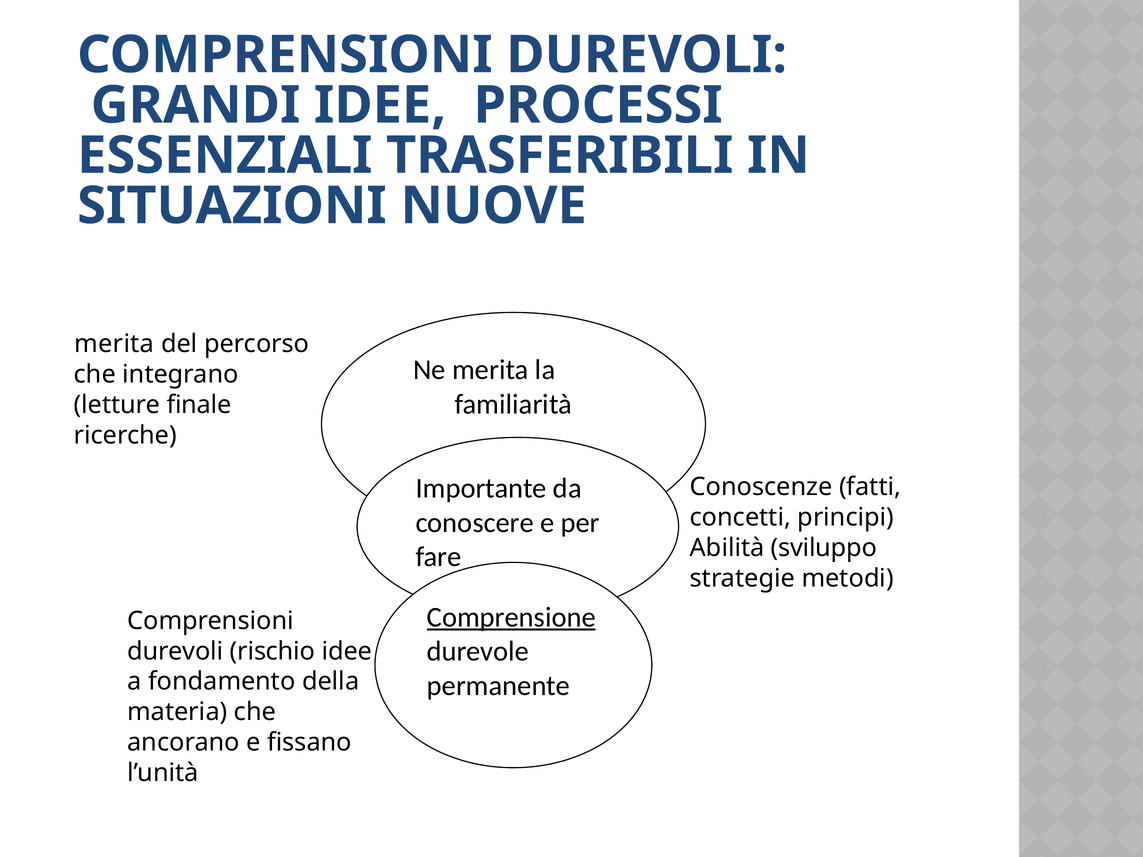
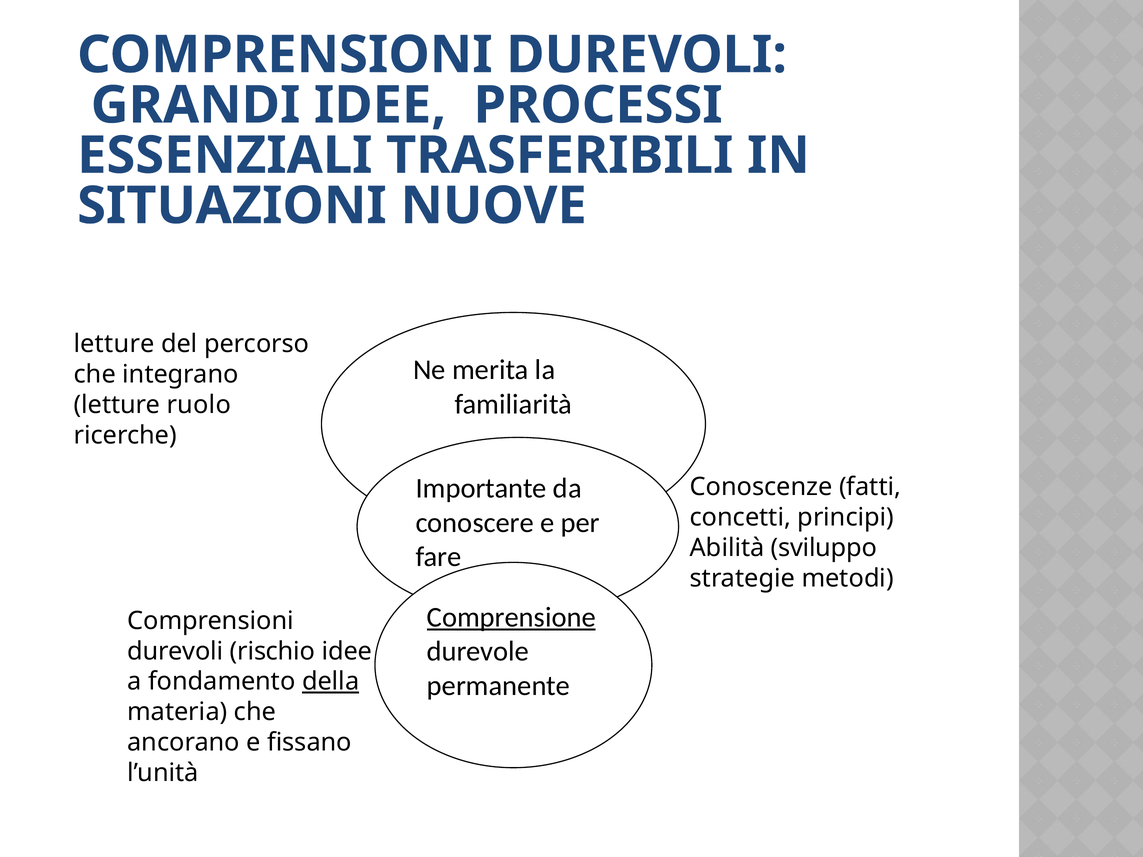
merita at (114, 344): merita -> letture
finale: finale -> ruolo
della underline: none -> present
